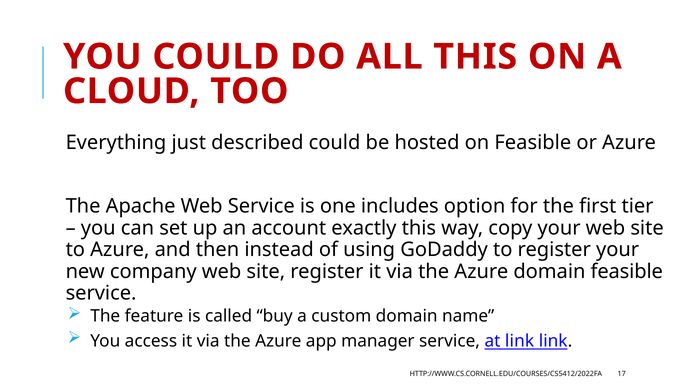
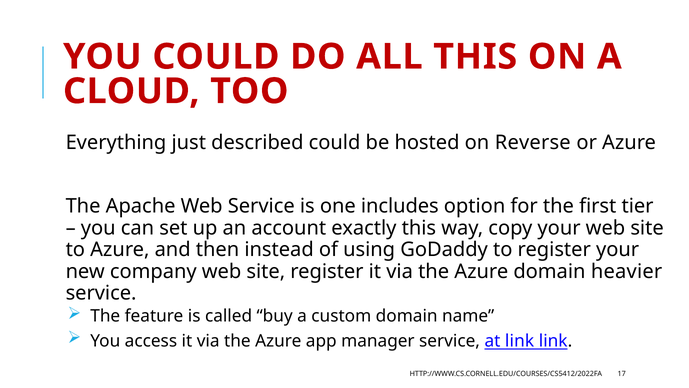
on Feasible: Feasible -> Reverse
domain feasible: feasible -> heavier
